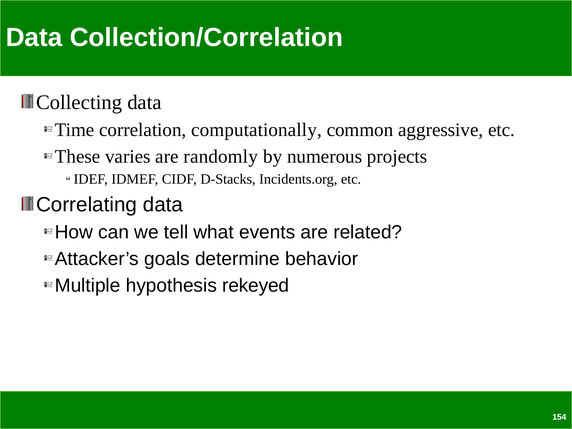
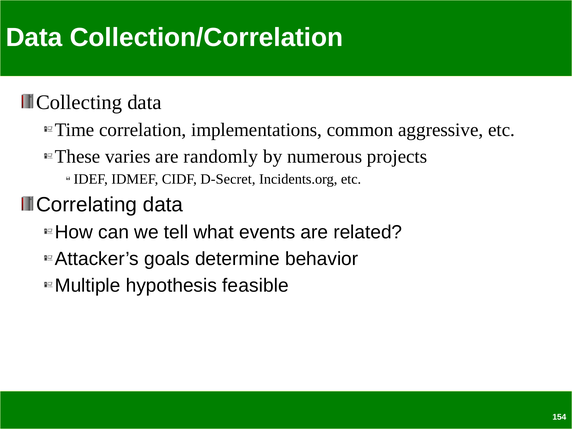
computationally: computationally -> implementations
D-Stacks: D-Stacks -> D-Secret
rekeyed: rekeyed -> feasible
